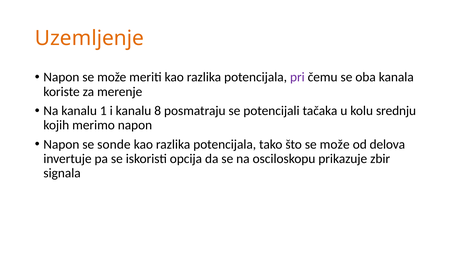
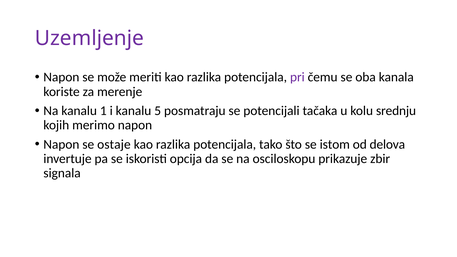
Uzemljenje colour: orange -> purple
8: 8 -> 5
sonde: sonde -> ostaje
što se može: može -> istom
